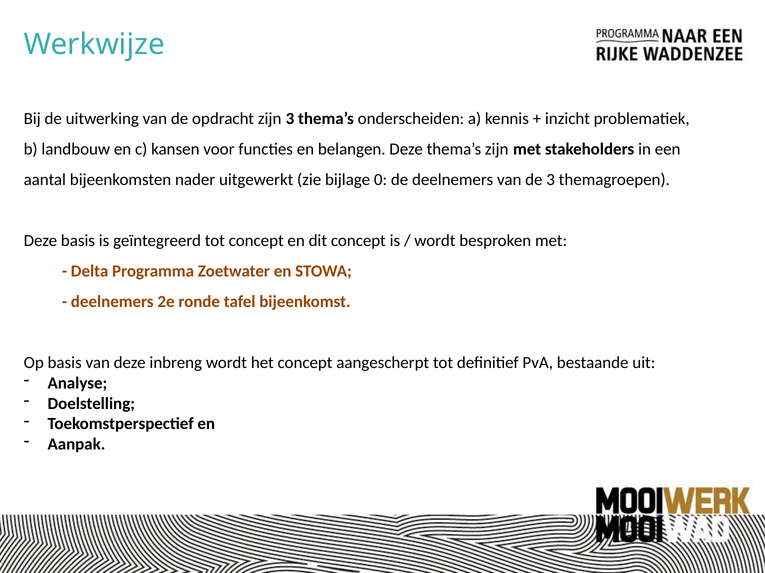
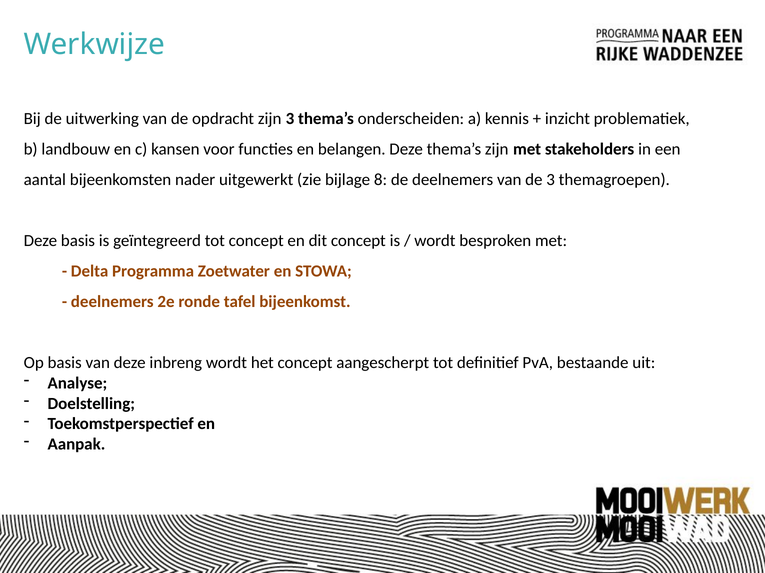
0: 0 -> 8
